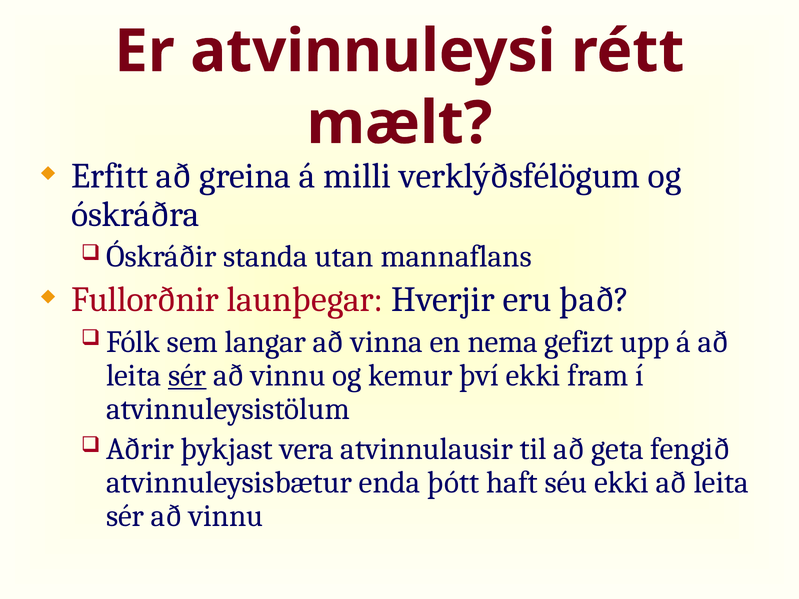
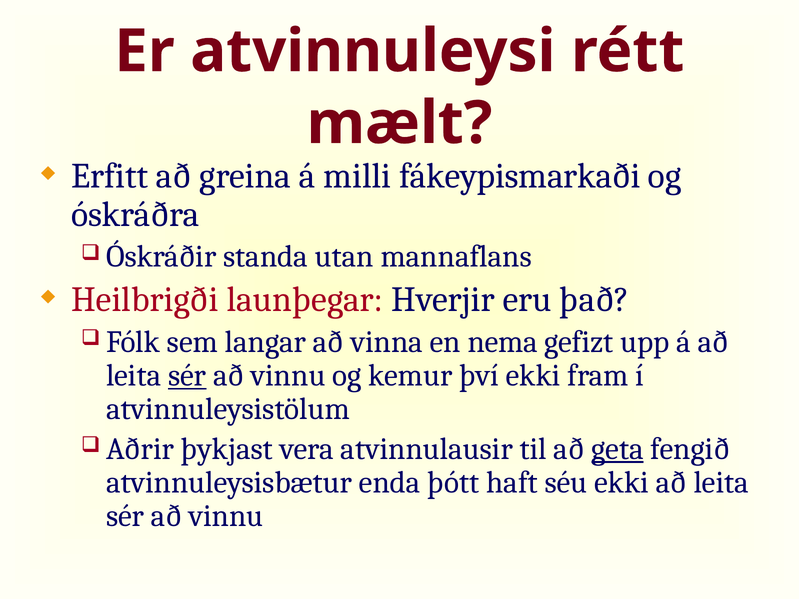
verklýðsfélögum: verklýðsfélögum -> fákeypismarkaði
Fullorðnir: Fullorðnir -> Heilbrigði
geta underline: none -> present
